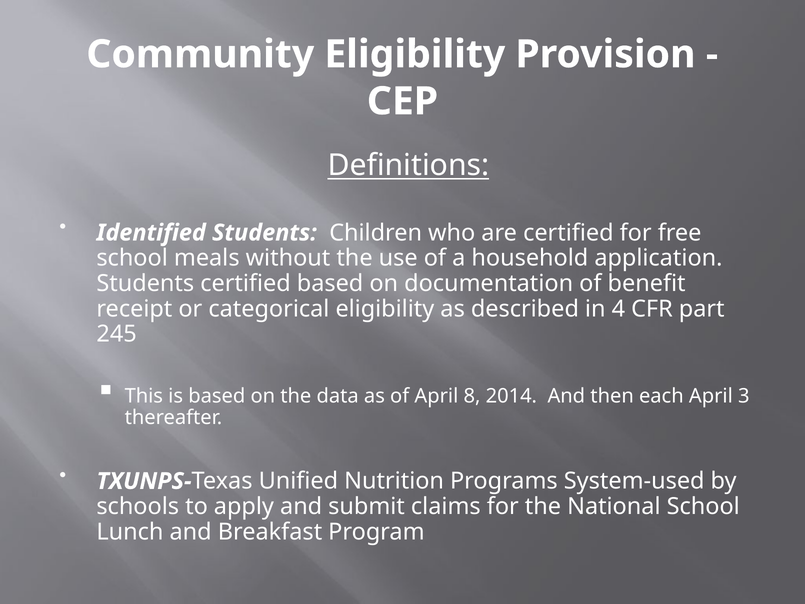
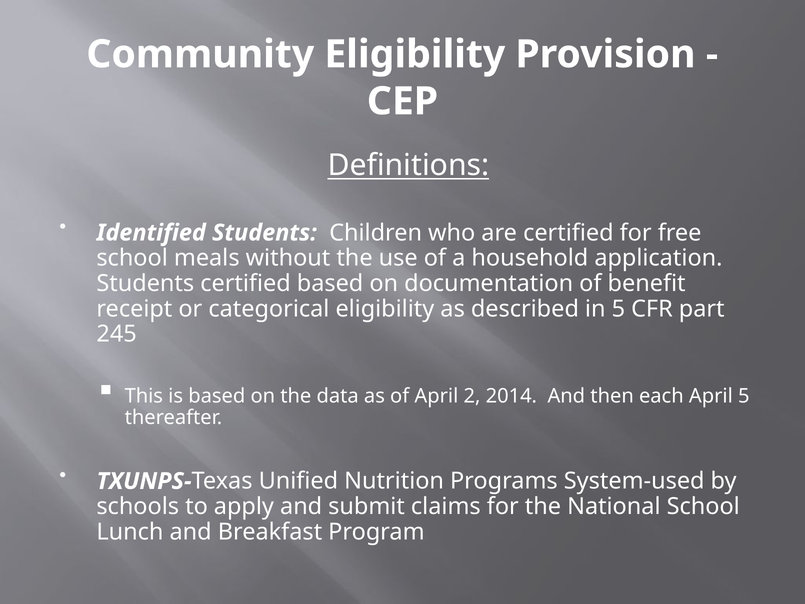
in 4: 4 -> 5
8: 8 -> 2
April 3: 3 -> 5
